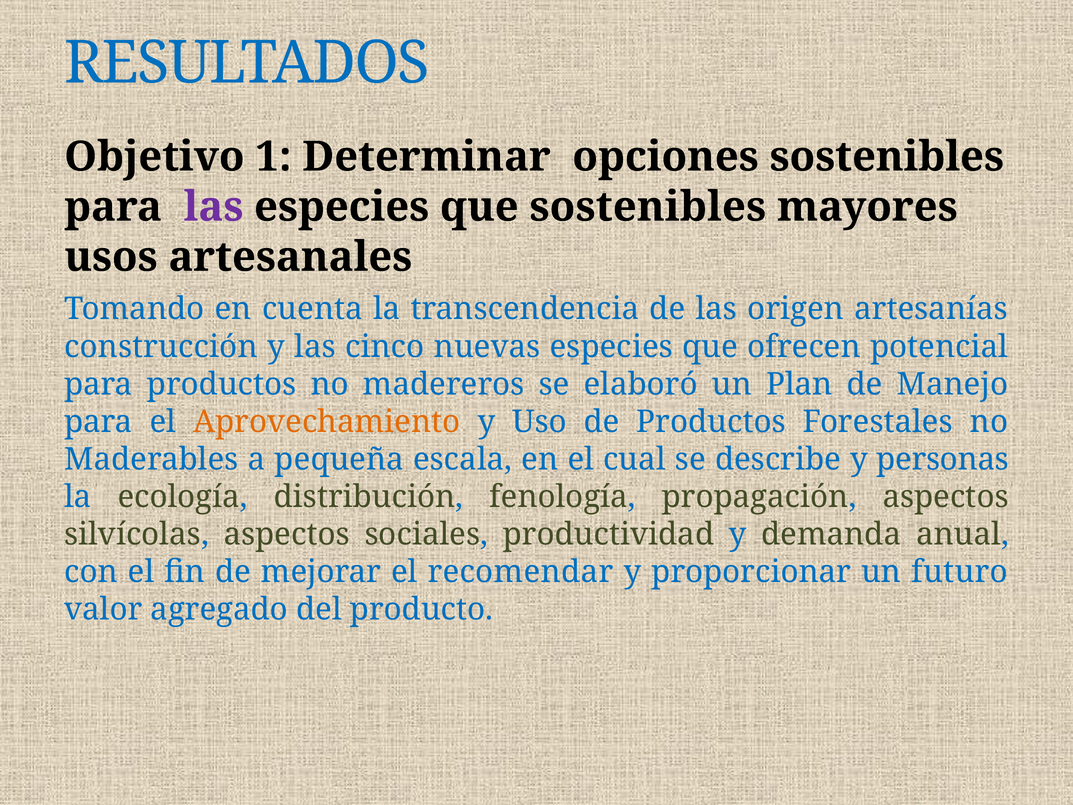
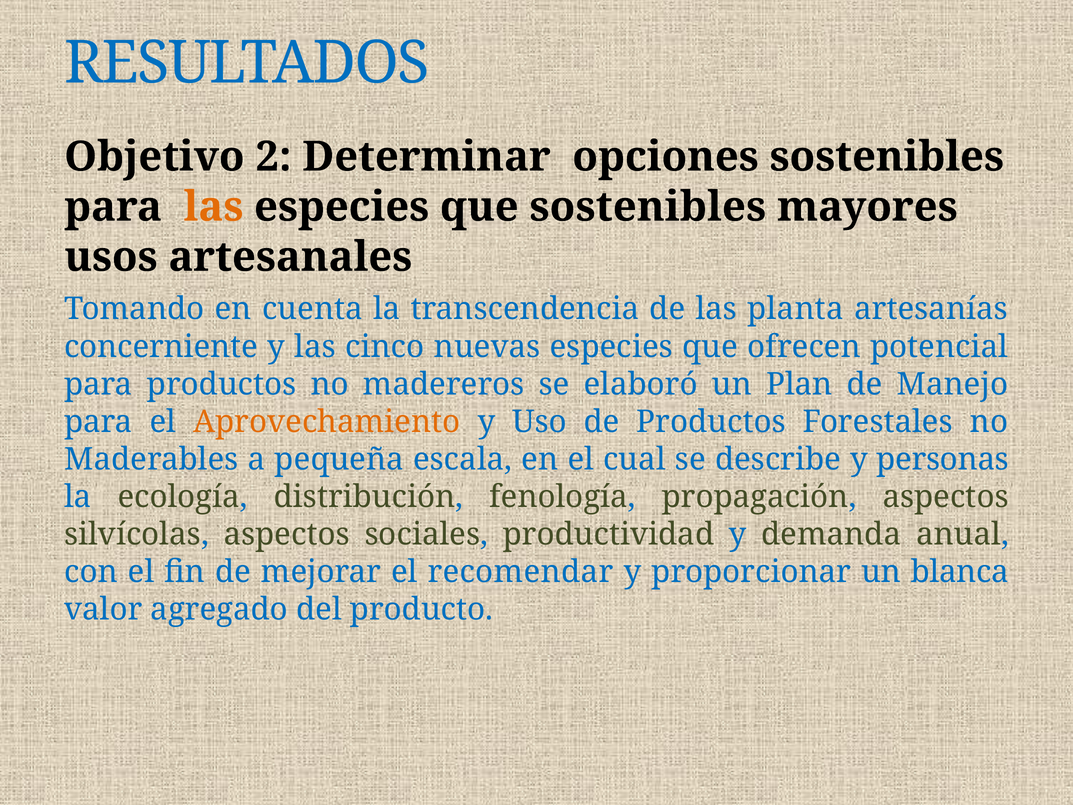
1: 1 -> 2
las at (214, 207) colour: purple -> orange
origen: origen -> planta
construcción: construcción -> concerniente
futuro: futuro -> blanca
